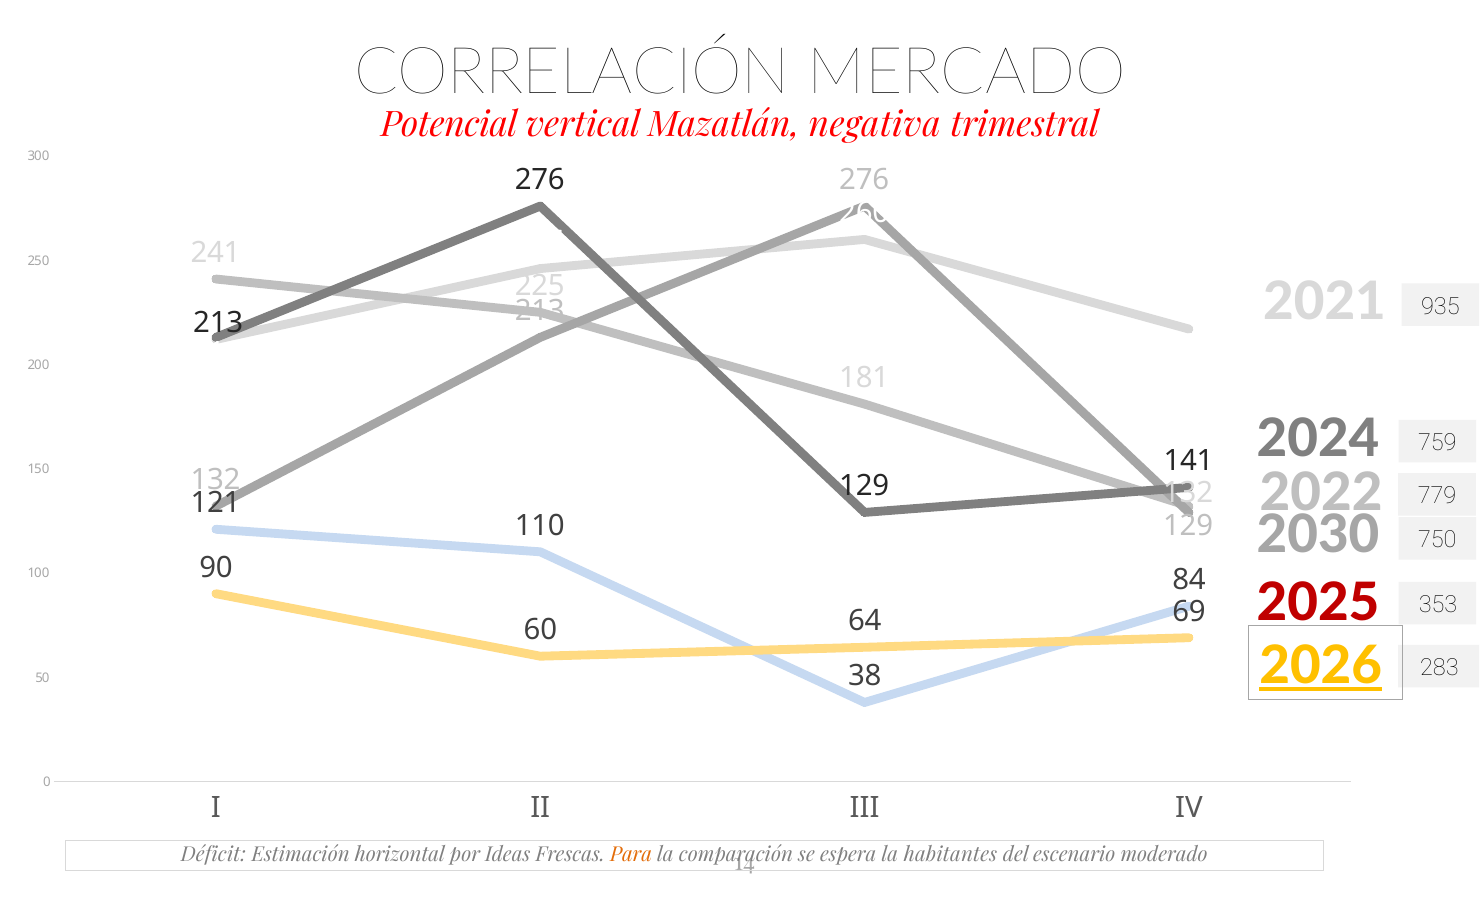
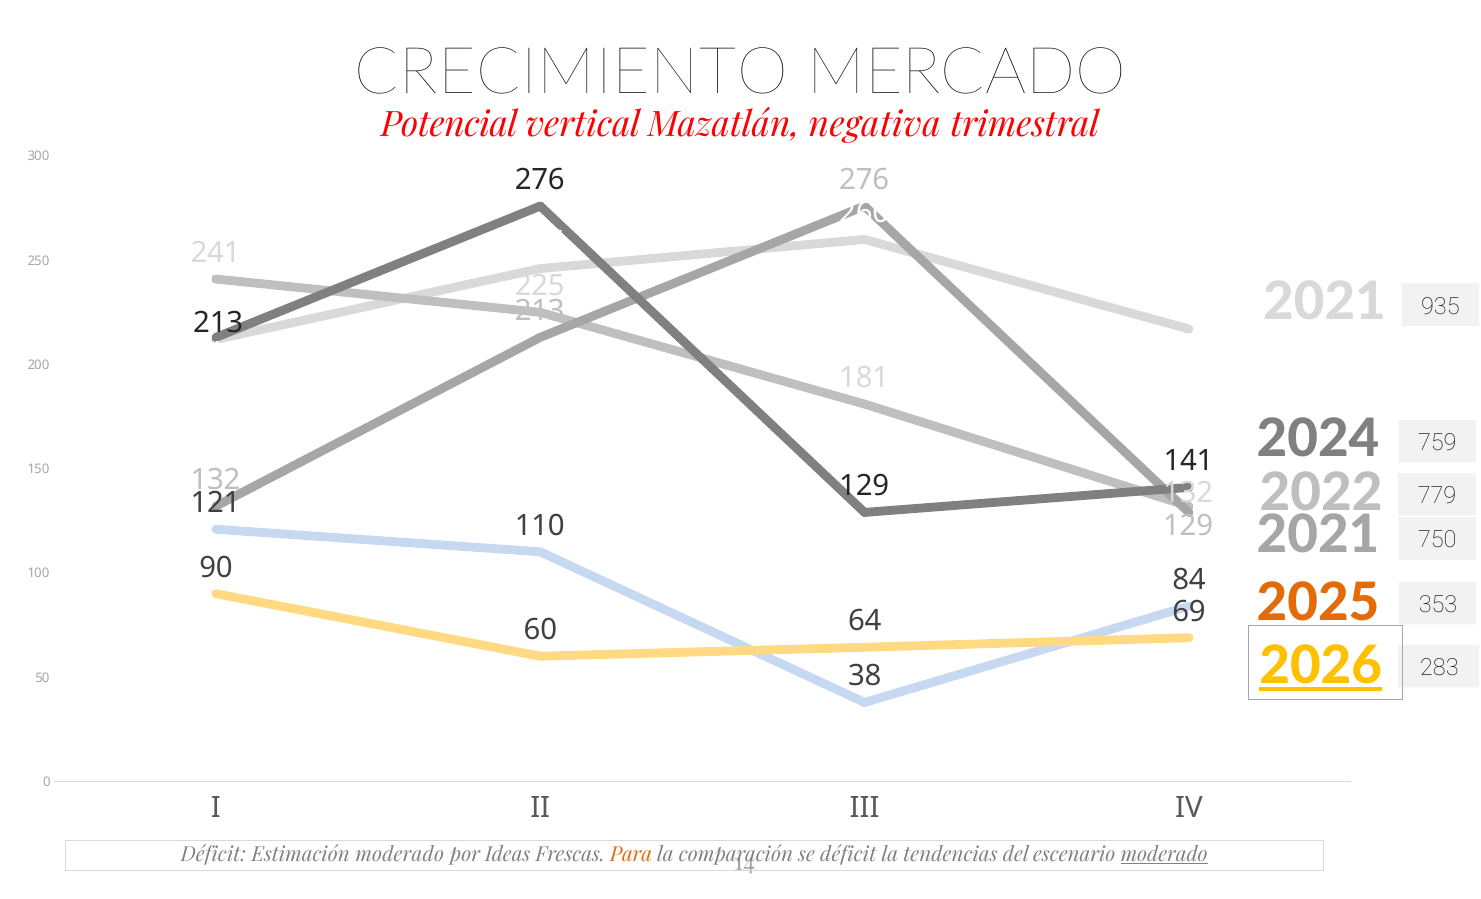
CORRELACIÓN: CORRELACIÓN -> CRECIMIENTO
2030 at (1318, 535): 2030 -> 2021
2025 colour: red -> orange
Estimación horizontal: horizontal -> moderado
se espera: espera -> déficit
habitantes: habitantes -> tendencias
moderado at (1164, 855) underline: none -> present
